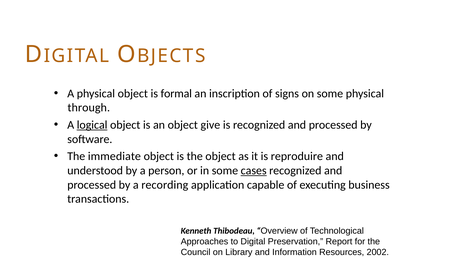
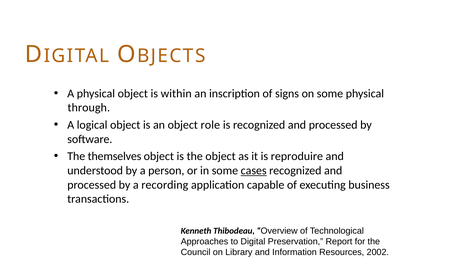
formal: formal -> within
logical underline: present -> none
give: give -> role
immediate: immediate -> themselves
